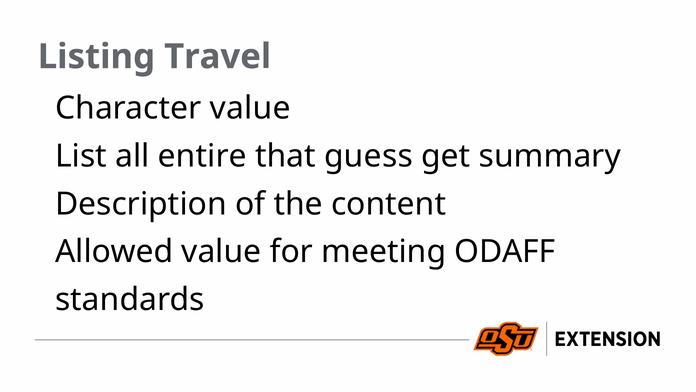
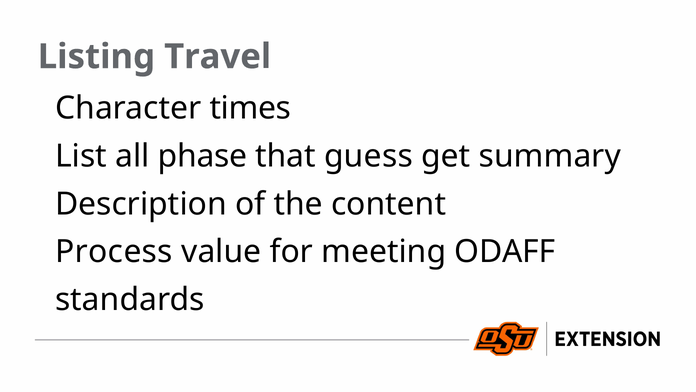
Character value: value -> times
entire: entire -> phase
Allowed: Allowed -> Process
